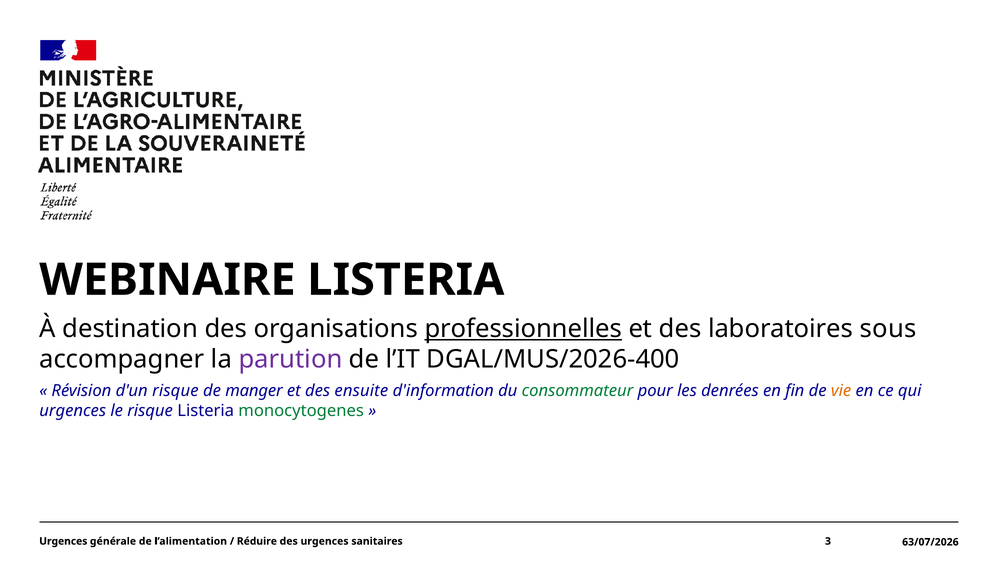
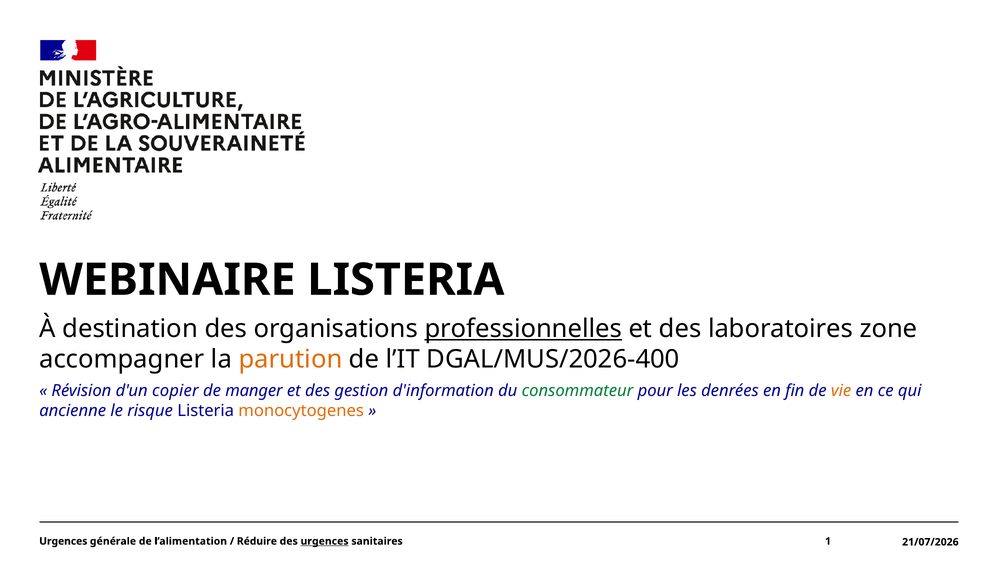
sous: sous -> zone
parution colour: purple -> orange
d'un risque: risque -> copier
ensuite: ensuite -> gestion
urgences at (73, 411): urgences -> ancienne
monocytogenes colour: green -> orange
urgences at (325, 542) underline: none -> present
3: 3 -> 1
63/07/2026: 63/07/2026 -> 21/07/2026
